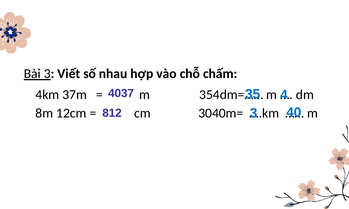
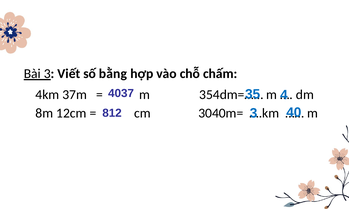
nhau: nhau -> bằng
